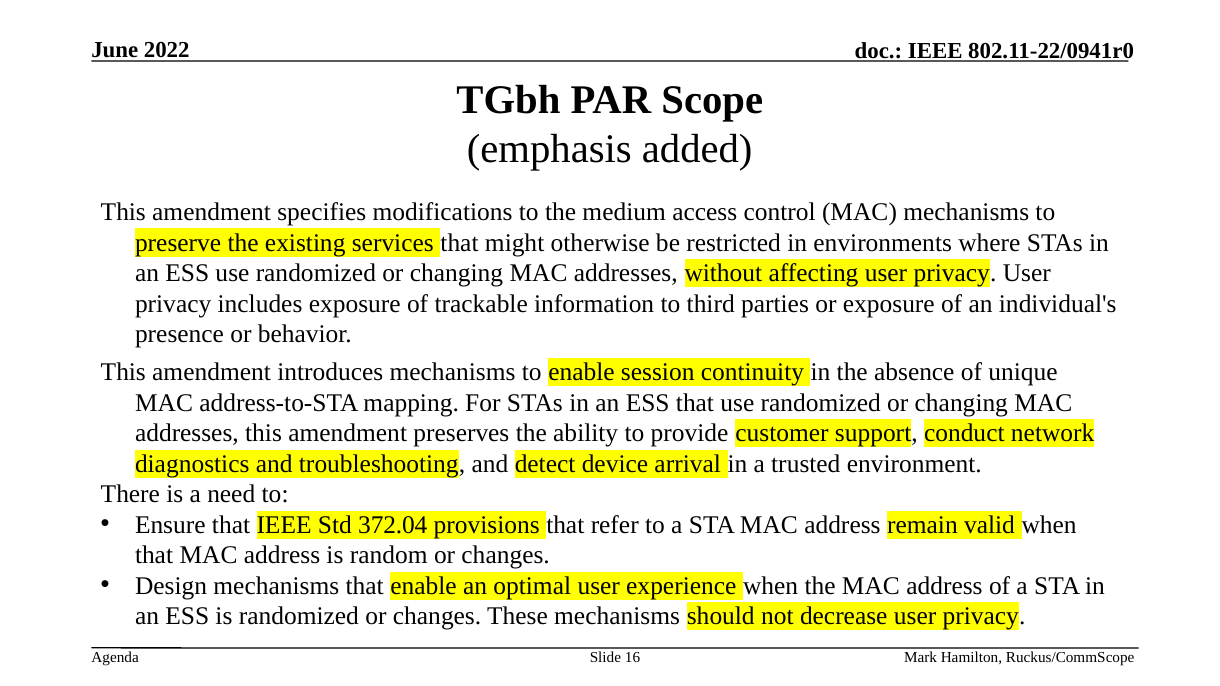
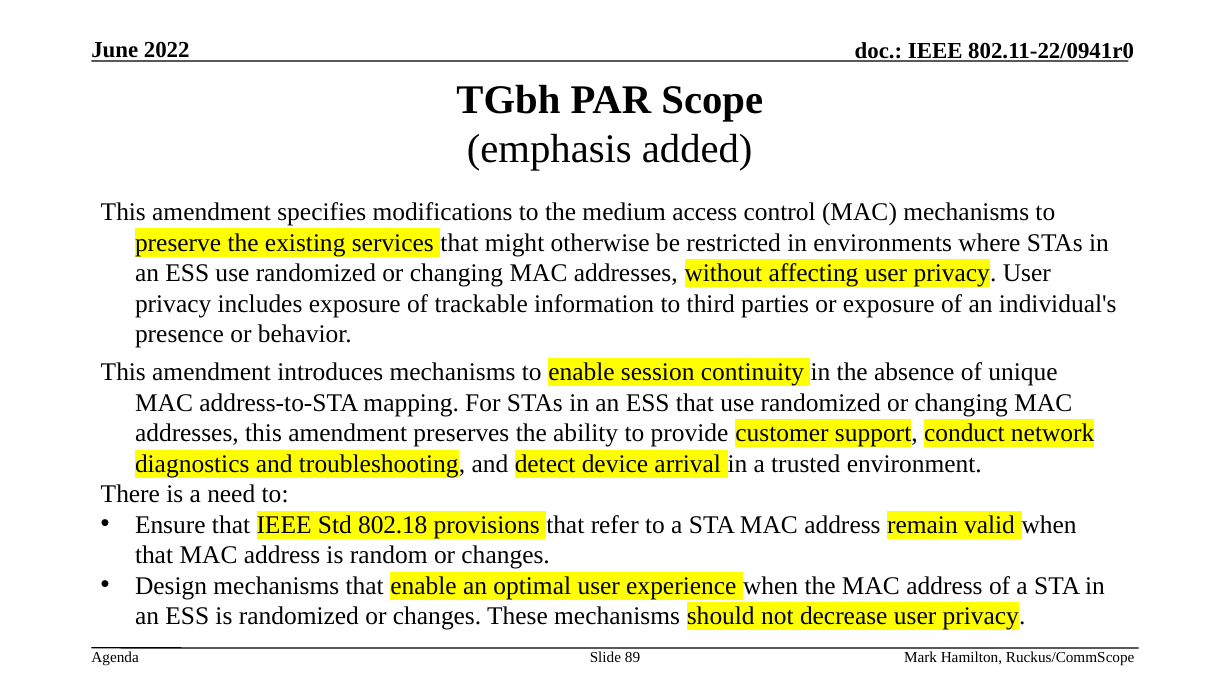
372.04: 372.04 -> 802.18
16: 16 -> 89
